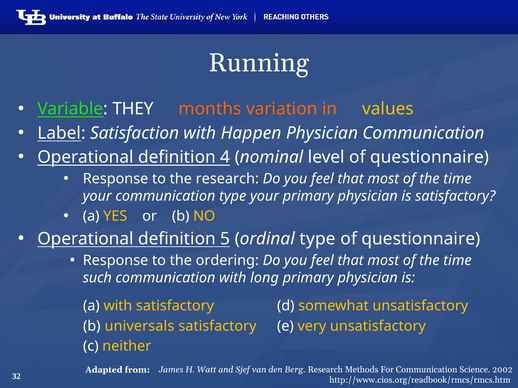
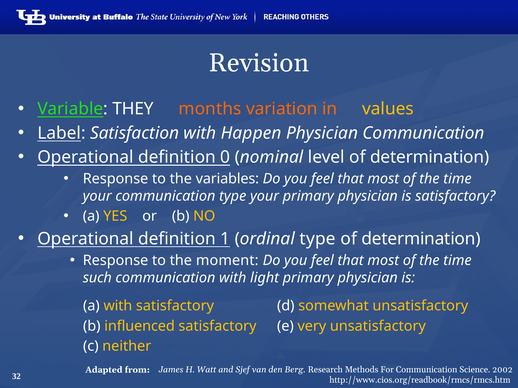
Running: Running -> Revision
4: 4 -> 0
level of questionnaire: questionnaire -> determination
the research: research -> variables
5: 5 -> 1
questionnaire at (421, 239): questionnaire -> determination
ordering: ordering -> moment
long: long -> light
universals: universals -> influenced
